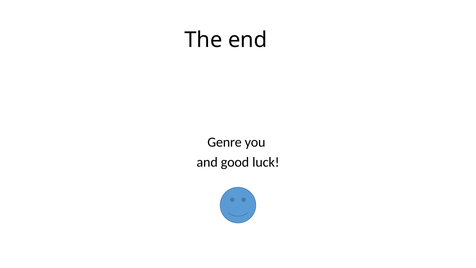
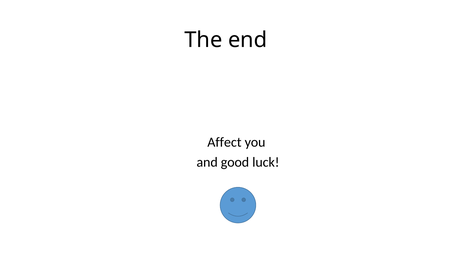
Genre: Genre -> Affect
